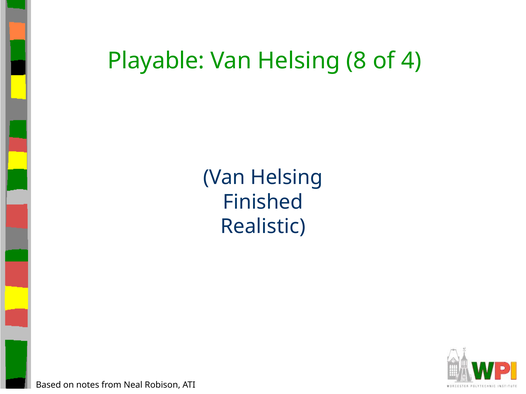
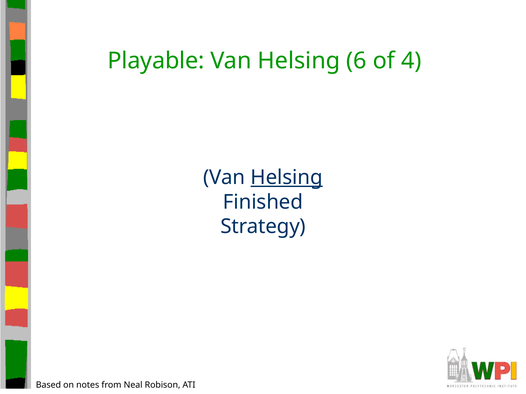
8: 8 -> 6
Helsing at (287, 178) underline: none -> present
Realistic: Realistic -> Strategy
